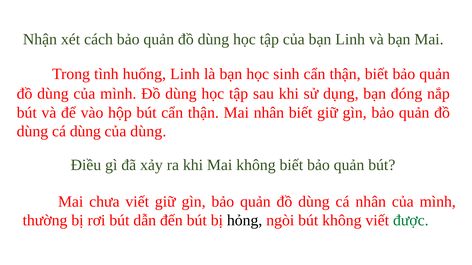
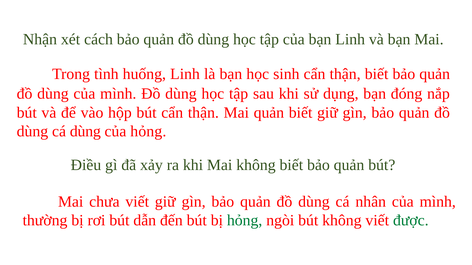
Mai nhân: nhân -> quản
của dùng: dùng -> hỏng
hỏng at (245, 221) colour: black -> green
